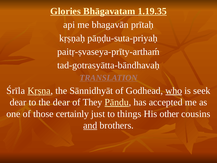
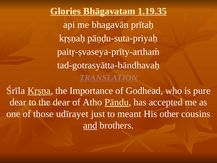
Sānnidhyāt: Sānnidhyāt -> Importance
who underline: present -> none
seek: seek -> pure
They: They -> Atho
certainly: certainly -> udīrayet
things: things -> meant
